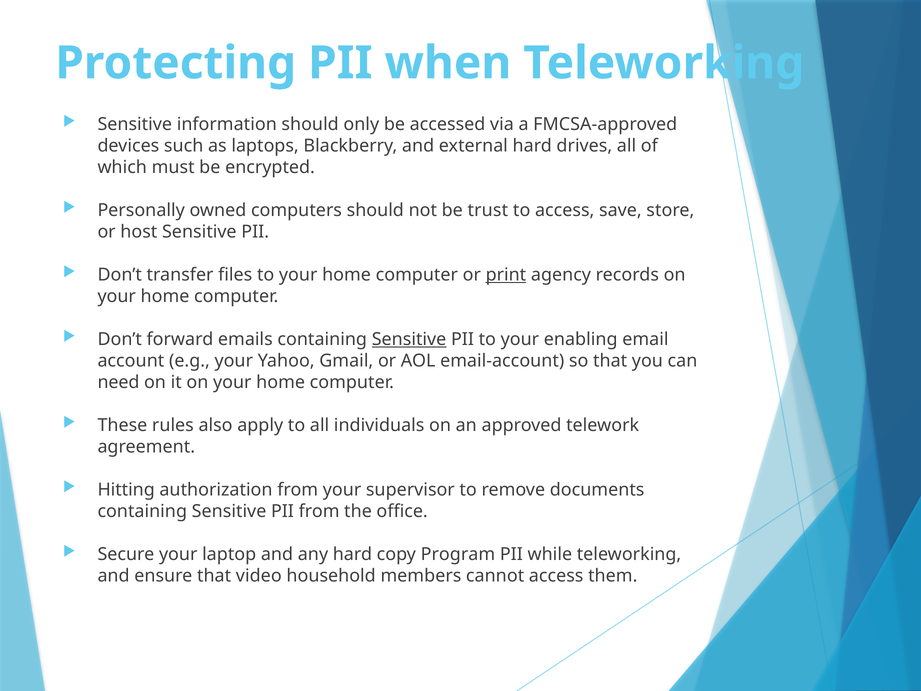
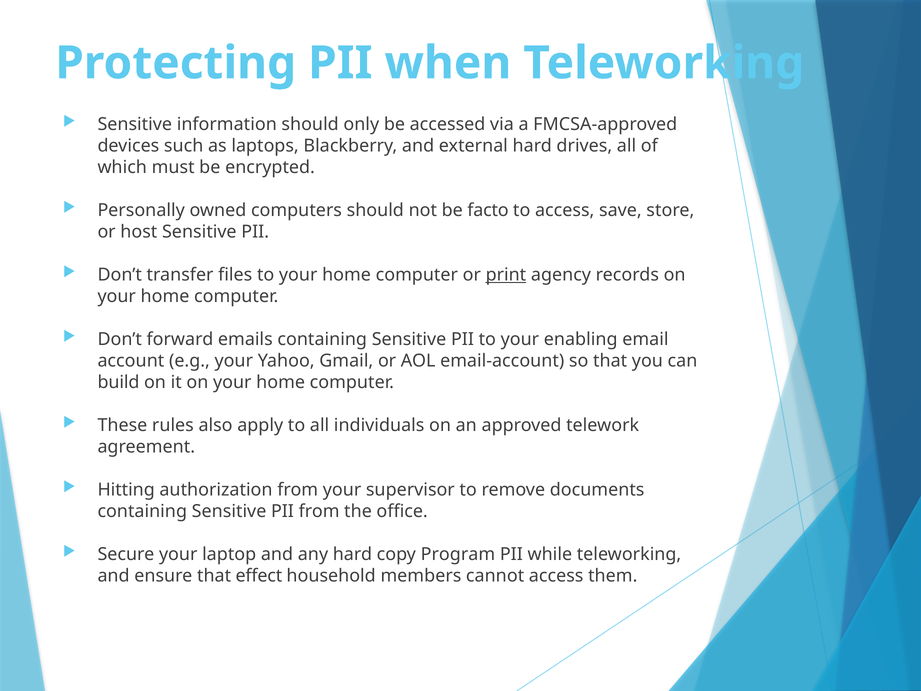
trust: trust -> facto
Sensitive at (409, 339) underline: present -> none
need: need -> build
video: video -> effect
